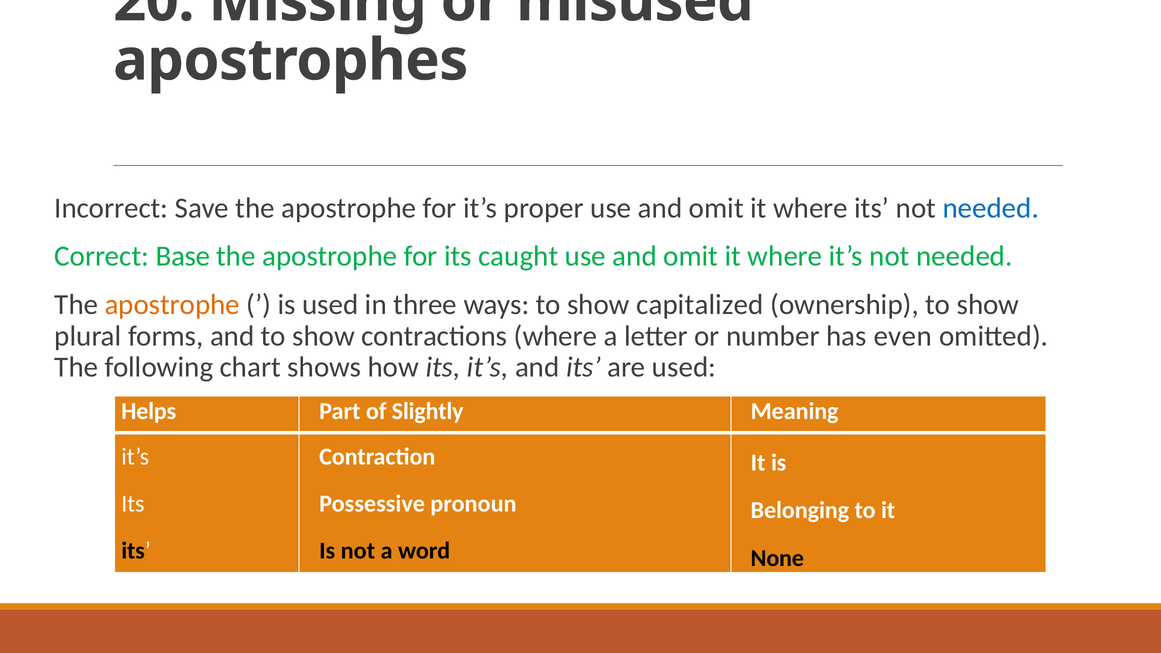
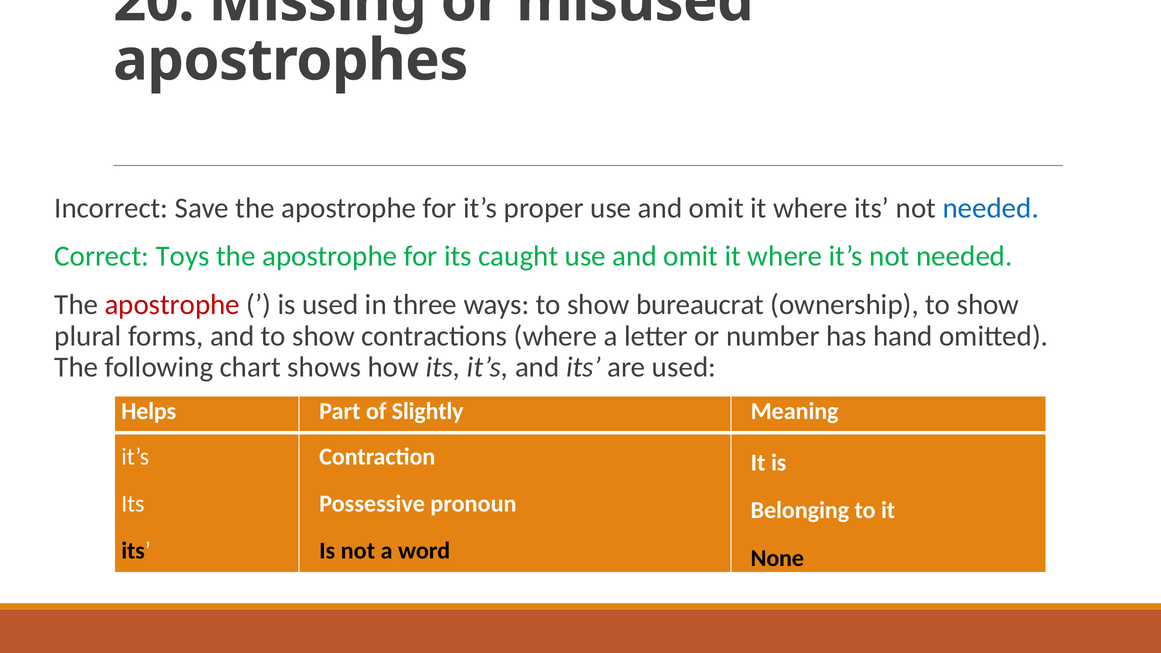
Base: Base -> Toys
apostrophe at (172, 305) colour: orange -> red
capitalized: capitalized -> bureaucrat
even: even -> hand
